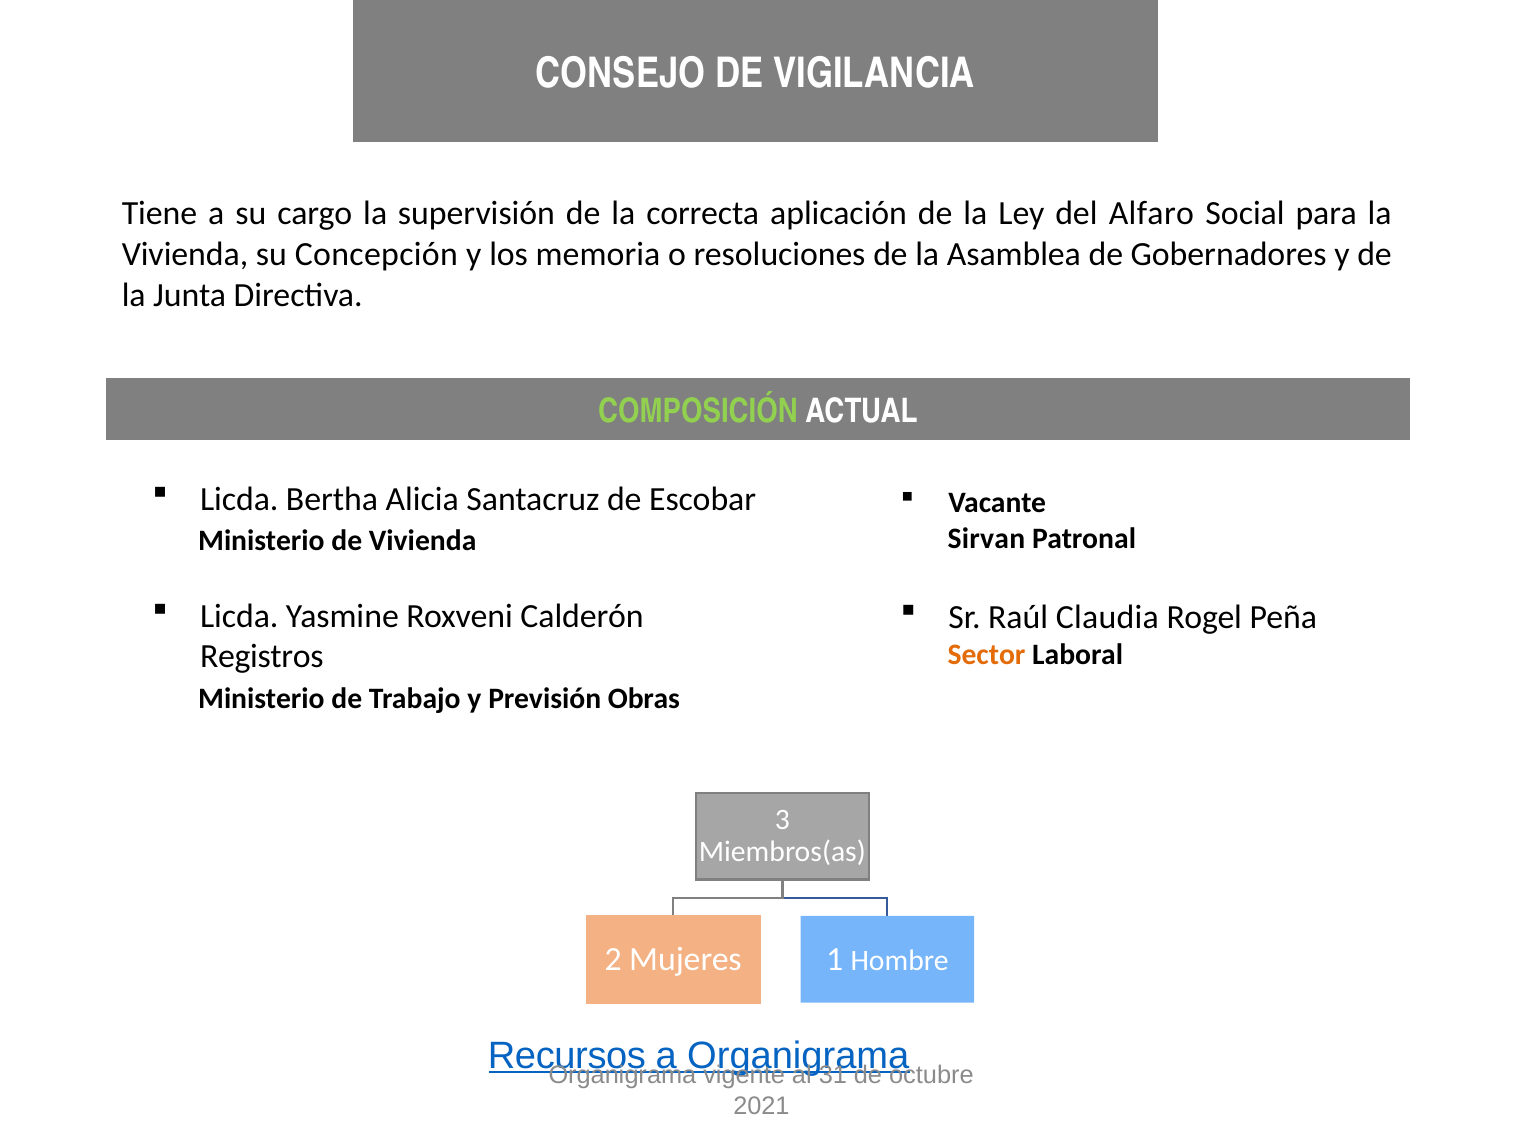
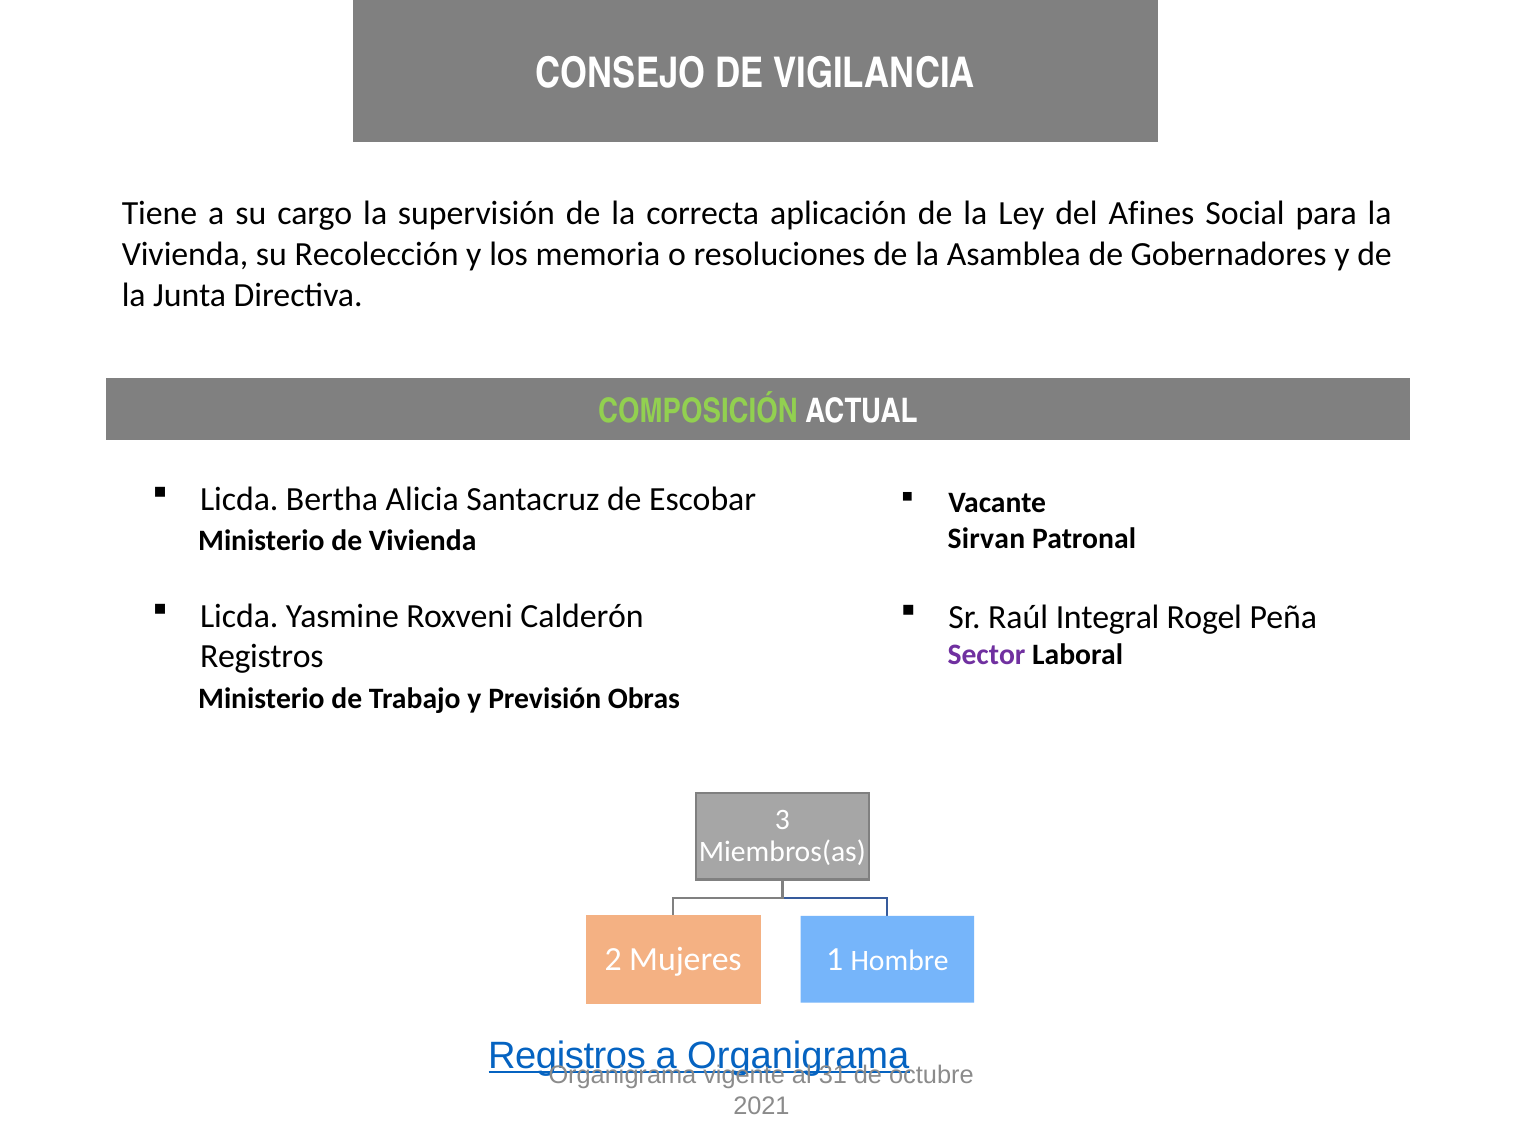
Alfaro: Alfaro -> Afines
Concepción: Concepción -> Recolección
Claudia: Claudia -> Integral
Sector colour: orange -> purple
Recursos at (567, 1056): Recursos -> Registros
